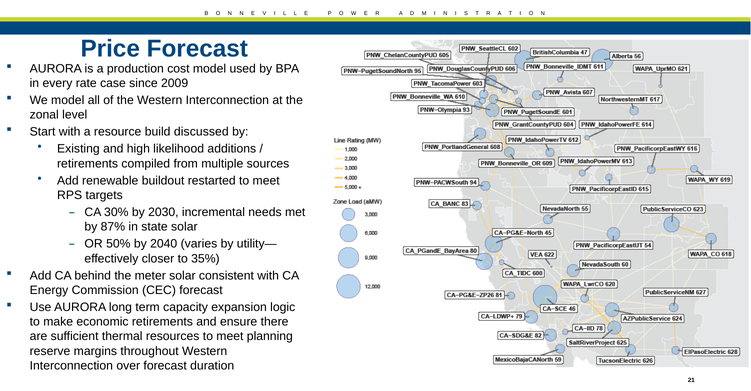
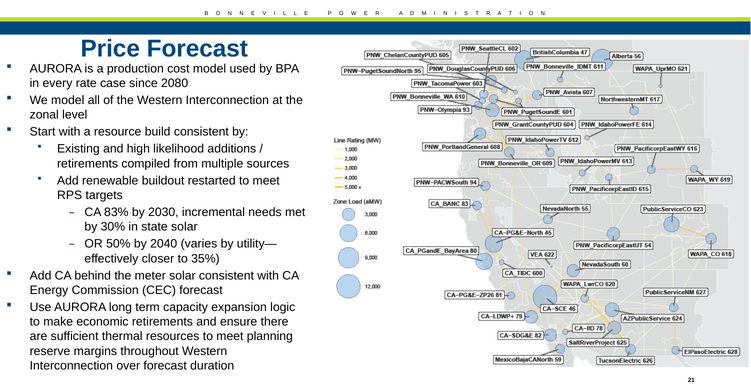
2009: 2009 -> 2080
build discussed: discussed -> consistent
30%: 30% -> 83%
87%: 87% -> 30%
